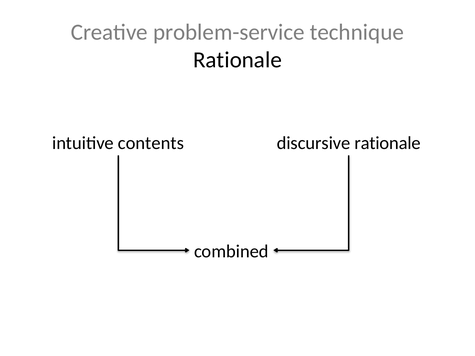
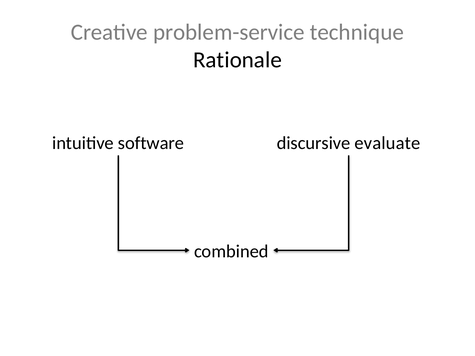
contents: contents -> software
discursive rationale: rationale -> evaluate
